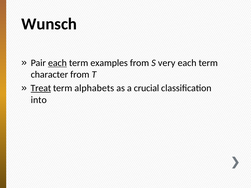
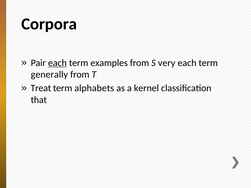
Wunsch: Wunsch -> Corpora
character: character -> generally
Treat underline: present -> none
crucial: crucial -> kernel
into: into -> that
